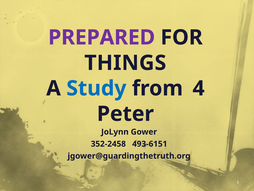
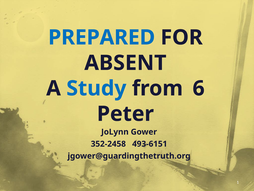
PREPARED colour: purple -> blue
THINGS: THINGS -> ABSENT
4: 4 -> 6
